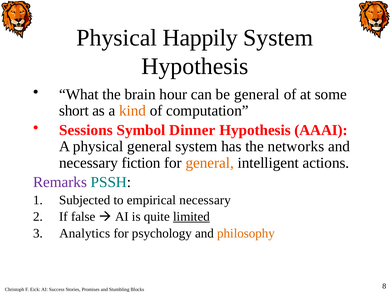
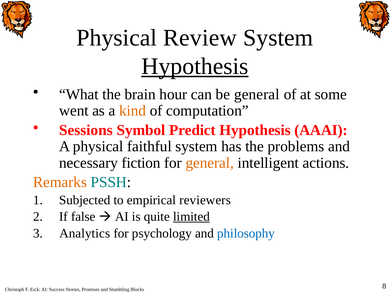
Happily: Happily -> Review
Hypothesis at (195, 66) underline: none -> present
short: short -> went
Dinner: Dinner -> Predict
physical general: general -> faithful
networks: networks -> problems
Remarks colour: purple -> orange
empirical necessary: necessary -> reviewers
philosophy colour: orange -> blue
